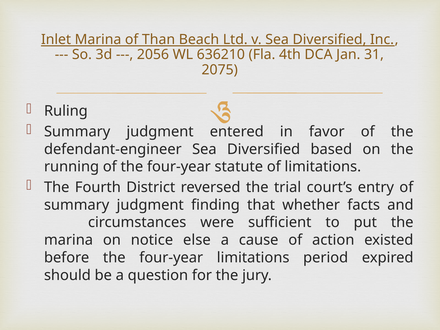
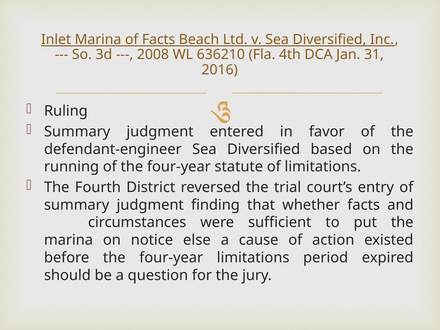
of Than: Than -> Facts
2056: 2056 -> 2008
2075: 2075 -> 2016
